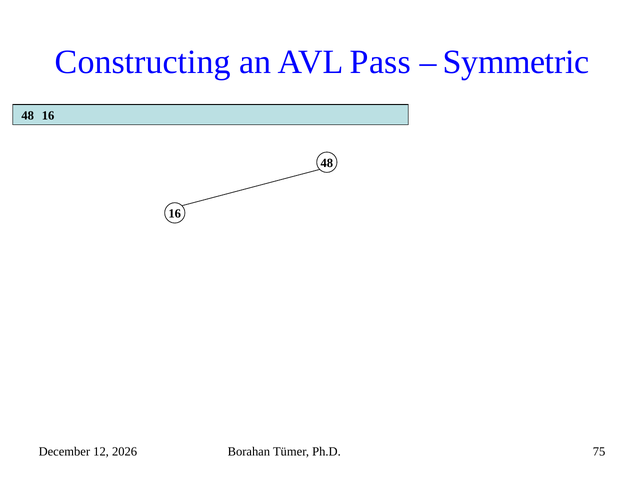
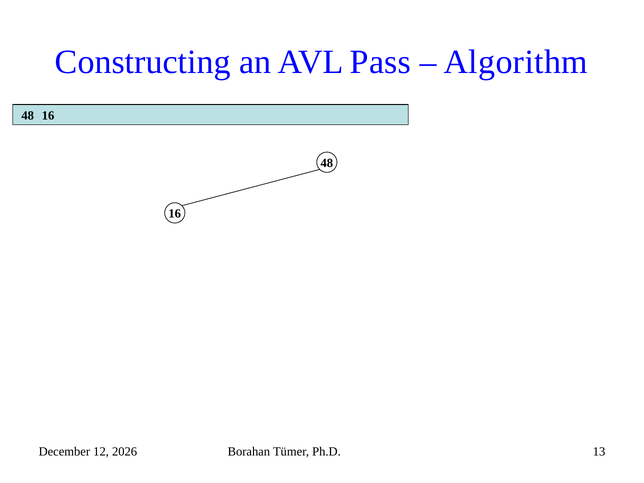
Symmetric: Symmetric -> Algorithm
75: 75 -> 13
